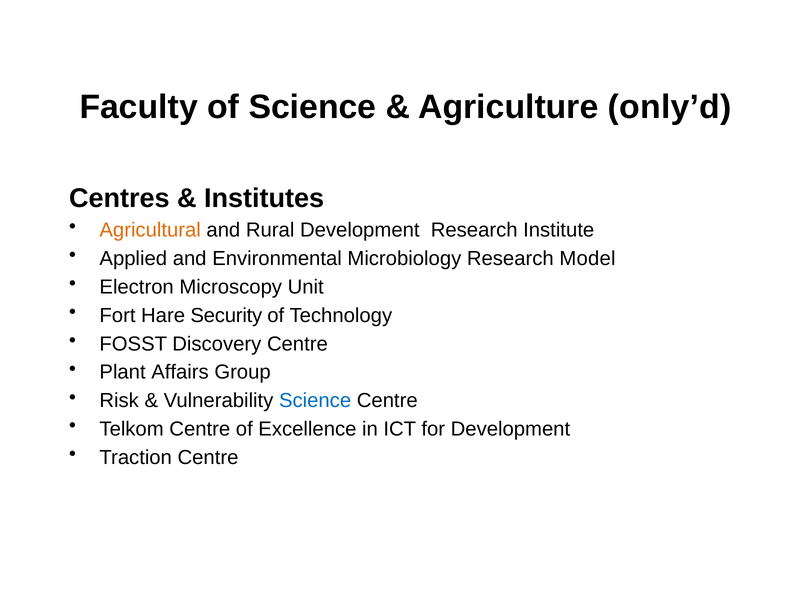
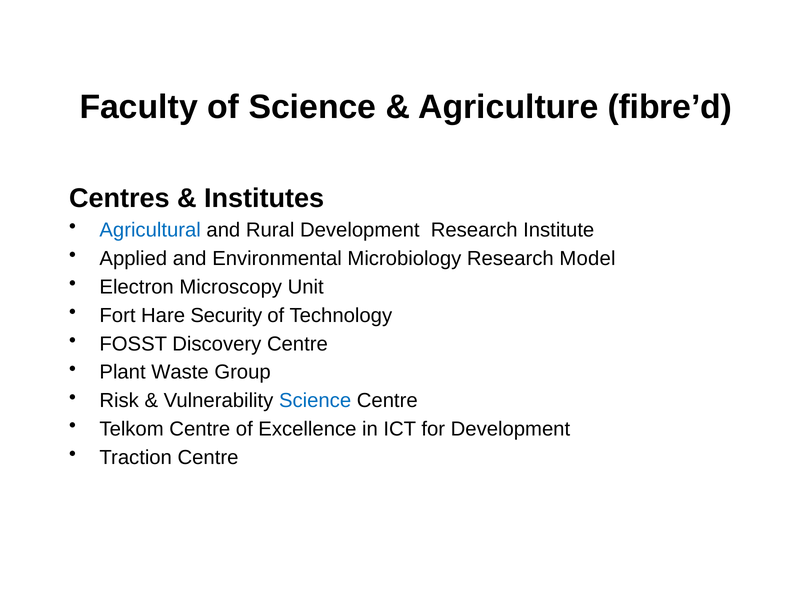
only’d: only’d -> fibre’d
Agricultural colour: orange -> blue
Affairs: Affairs -> Waste
